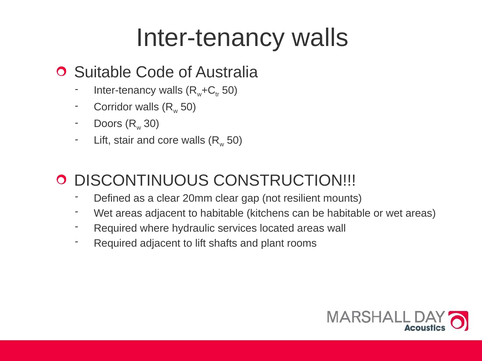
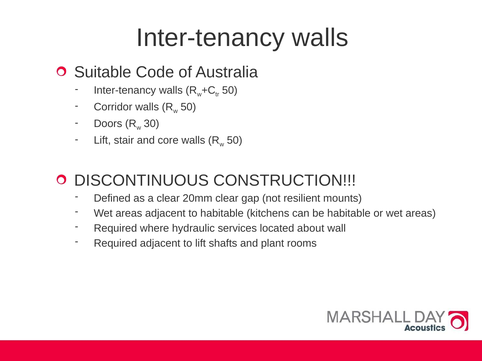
located areas: areas -> about
